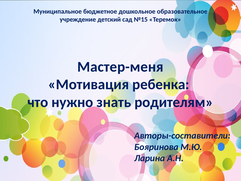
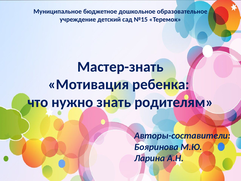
Мастер-меня: Мастер-меня -> Мастер-знать
